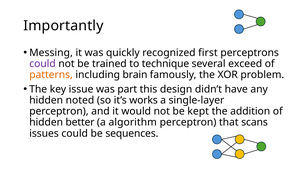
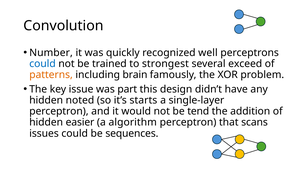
Importantly: Importantly -> Convolution
Messing: Messing -> Number
first: first -> well
could at (42, 64) colour: purple -> blue
technique: technique -> strongest
works: works -> starts
kept: kept -> tend
better: better -> easier
